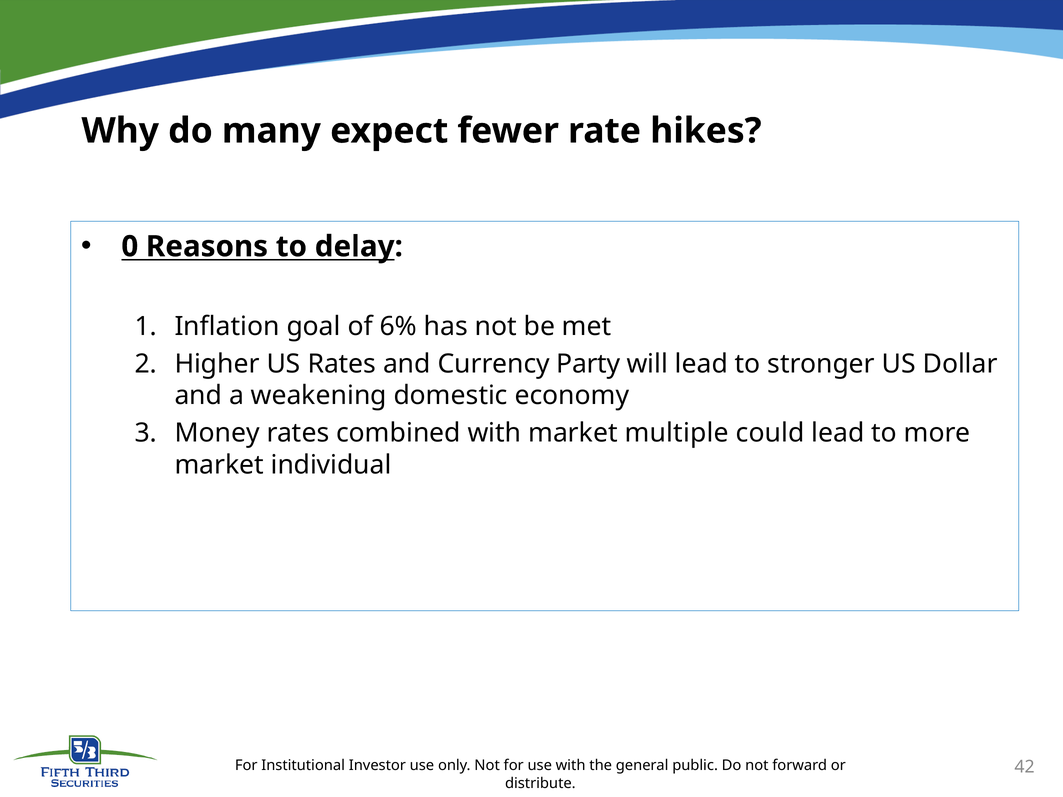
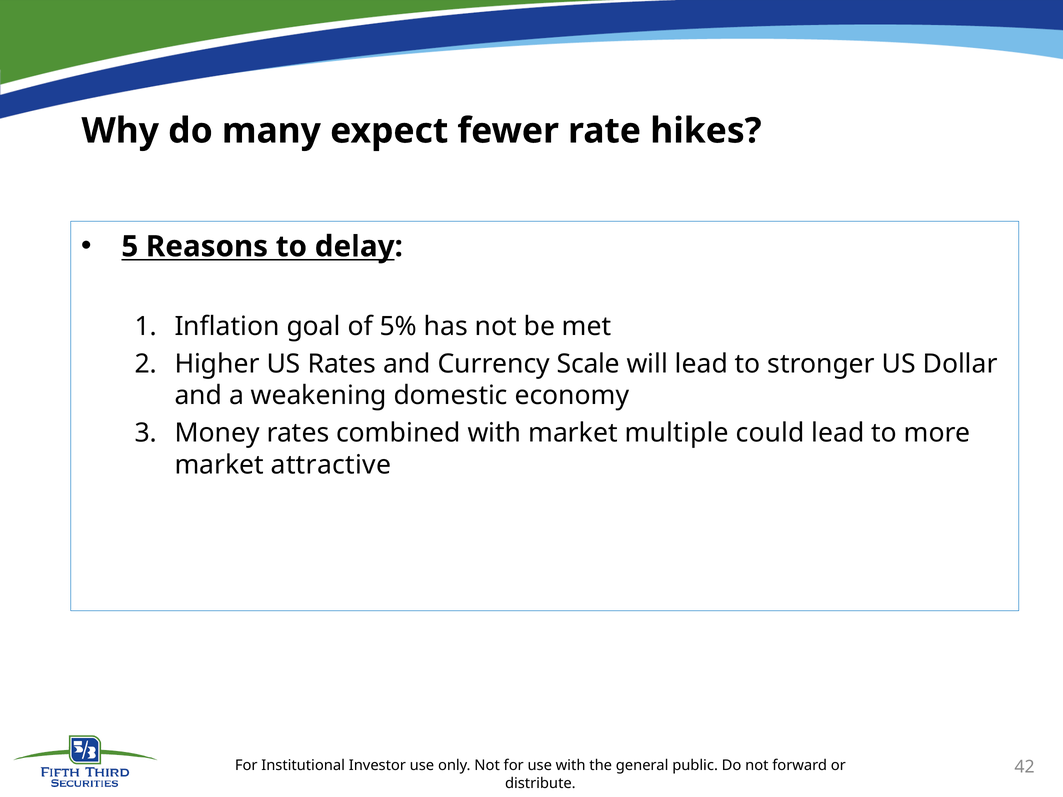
0: 0 -> 5
6%: 6% -> 5%
Party: Party -> Scale
individual: individual -> attractive
